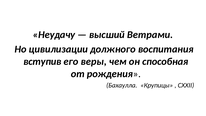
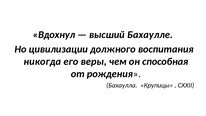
Неудачу: Неудачу -> Вдохнул
Ветрами: Ветрами -> Бахаулле
вступив: вступив -> никогда
